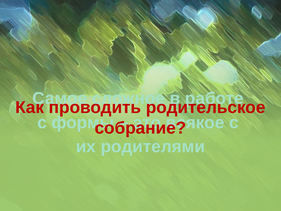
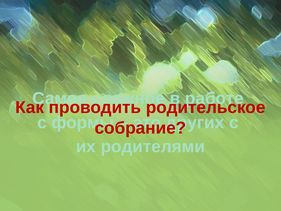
всякое: всякое -> других
